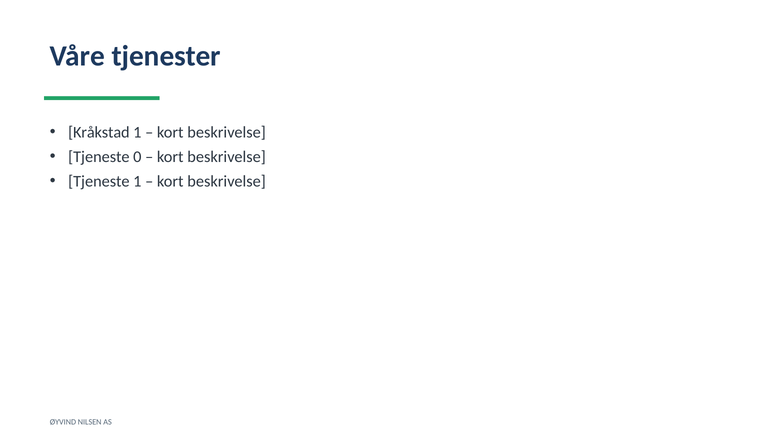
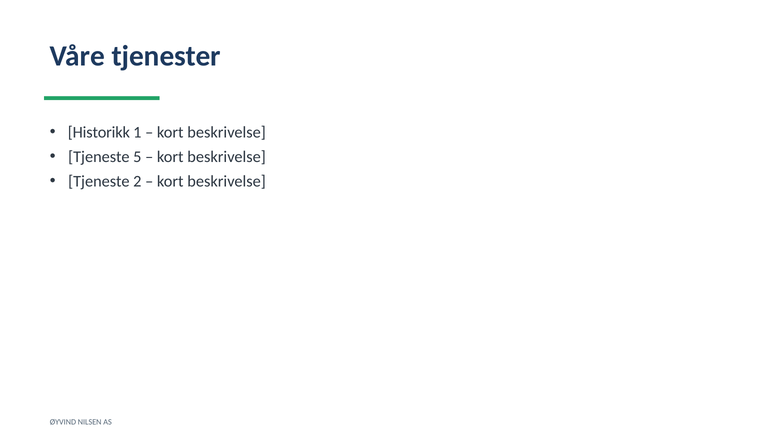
Kråkstad: Kråkstad -> Historikk
0: 0 -> 5
Tjeneste 1: 1 -> 2
